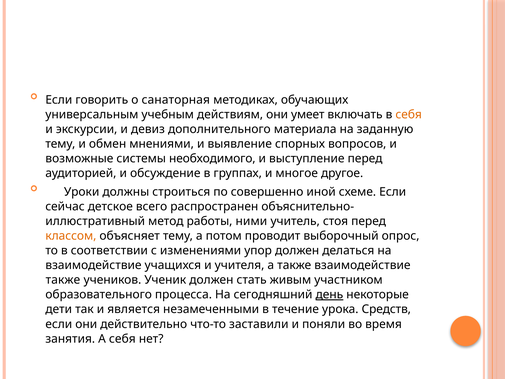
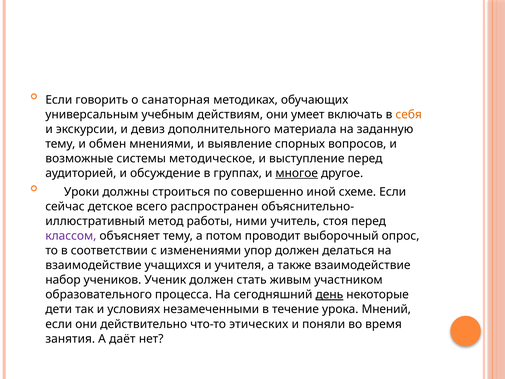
необходимого: необходимого -> методическое
многое underline: none -> present
классом colour: orange -> purple
также at (63, 280): также -> набор
является: является -> условиях
Средств: Средств -> Мнений
заставили: заставили -> этических
А себя: себя -> даёт
